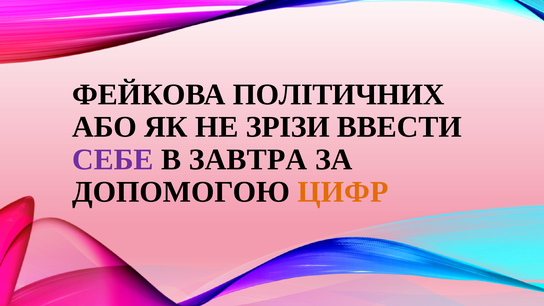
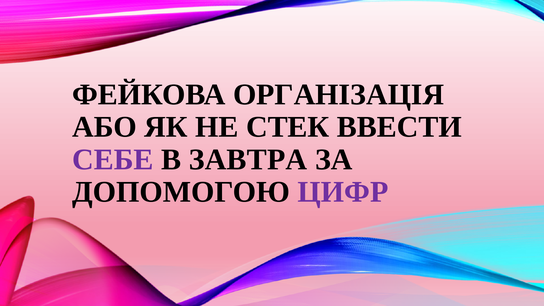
ПОЛІТИЧНИХ: ПОЛІТИЧНИХ -> ОРГАНІЗАЦІЯ
ЗРІЗИ: ЗРІЗИ -> СТЕК
ЦИФР colour: orange -> purple
